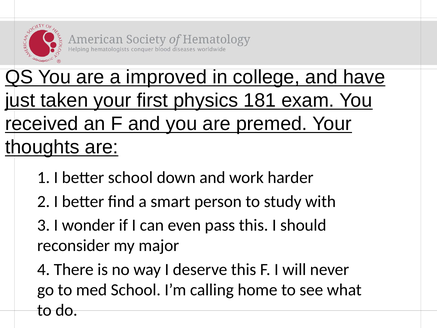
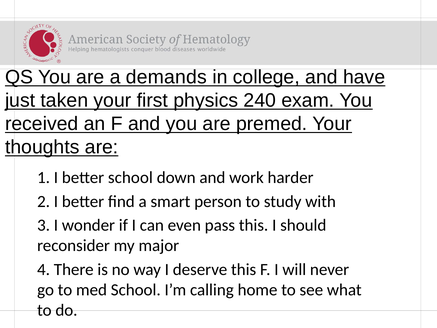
improved: improved -> demands
181: 181 -> 240
